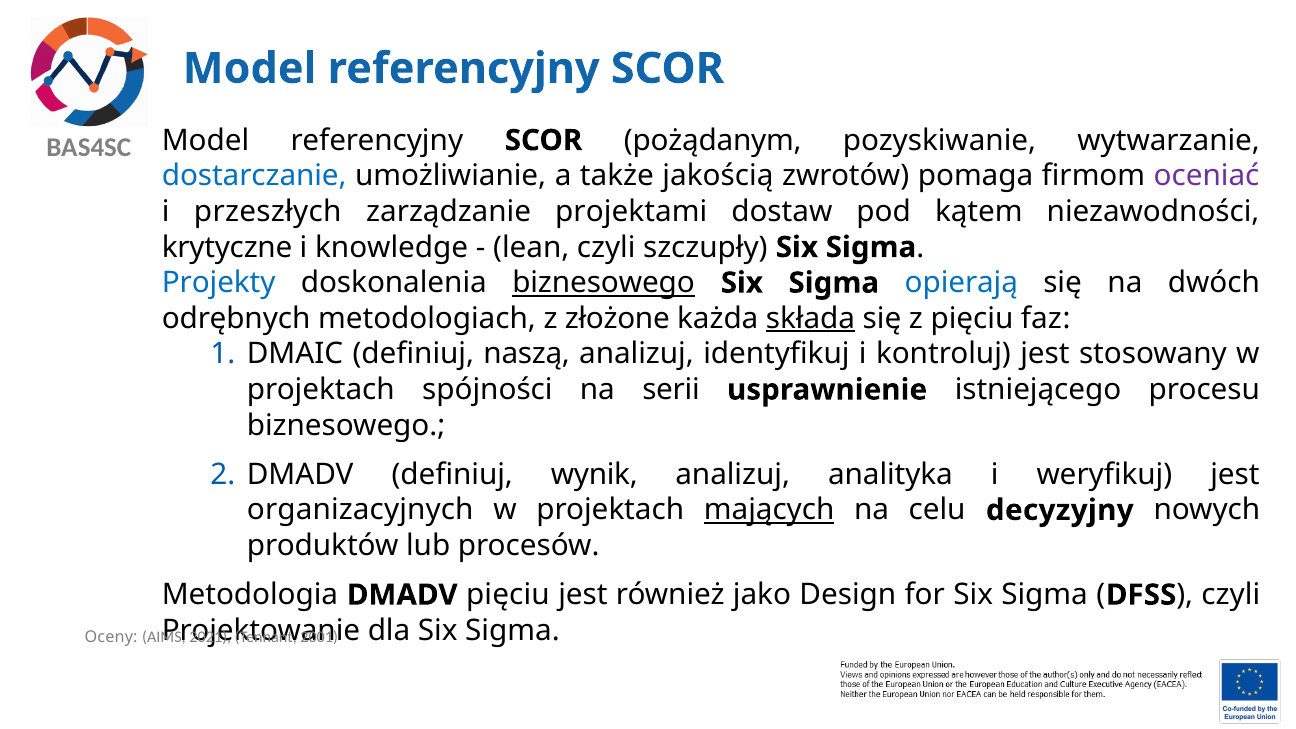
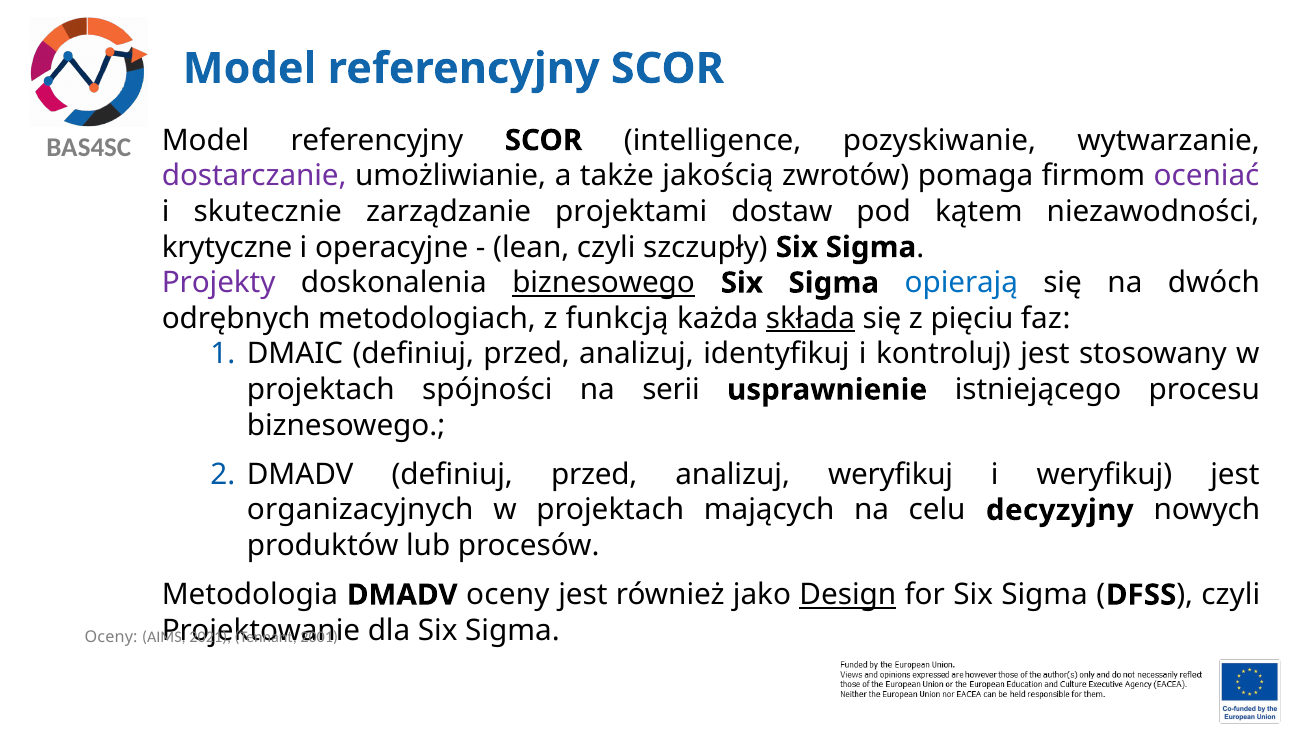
pożądanym: pożądanym -> intelligence
dostarczanie colour: blue -> purple
przeszłych: przeszłych -> skutecznie
knowledge: knowledge -> operacyjne
Projekty colour: blue -> purple
złożone: złożone -> funkcją
DMAIC definiuj naszą: naszą -> przed
DMADV definiuj wynik: wynik -> przed
analizuj analityka: analityka -> weryfikuj
mających underline: present -> none
DMADV pięciu: pięciu -> oceny
Design underline: none -> present
